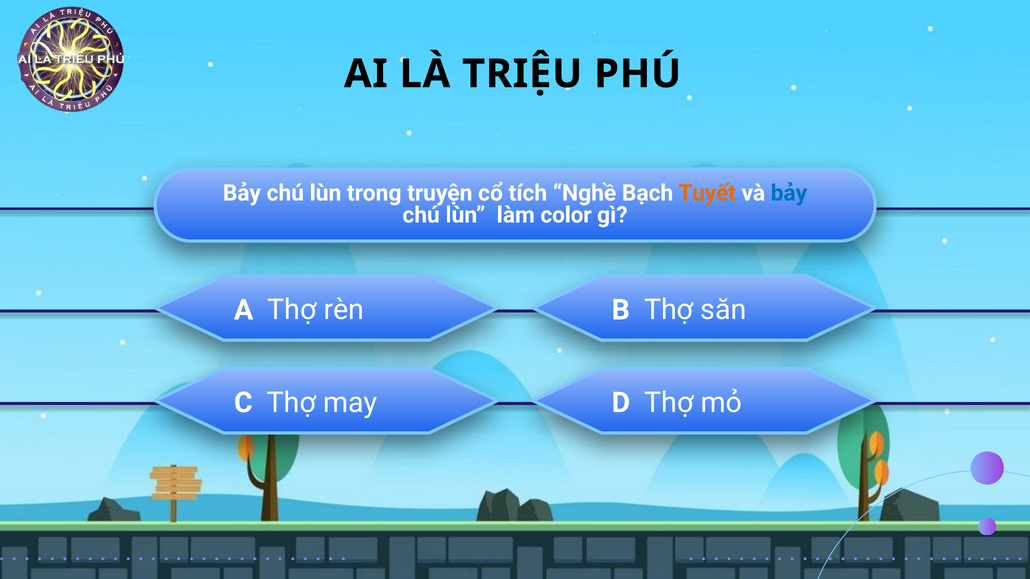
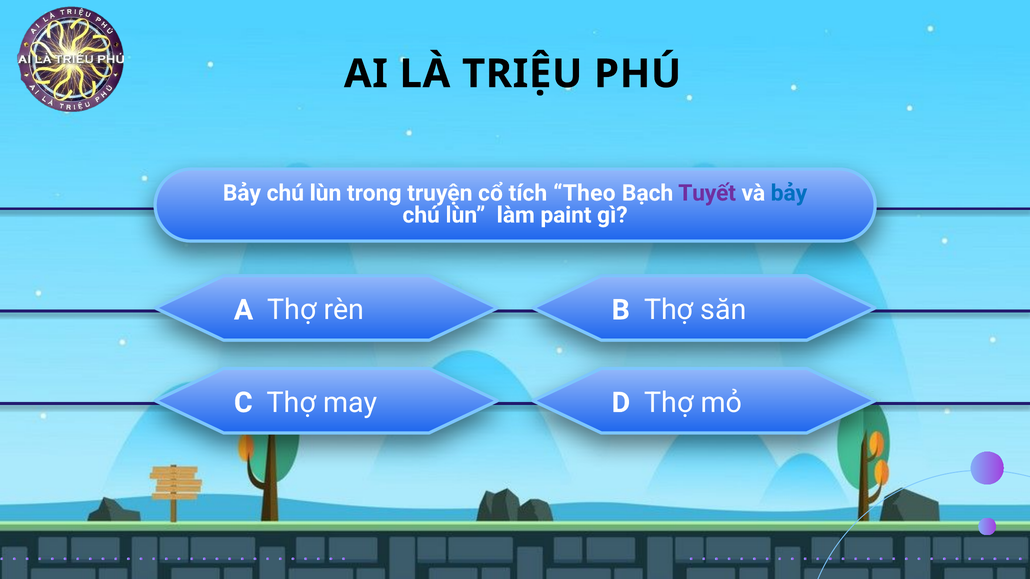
Nghề: Nghề -> Theo
Tuyết colour: orange -> purple
color: color -> paint
